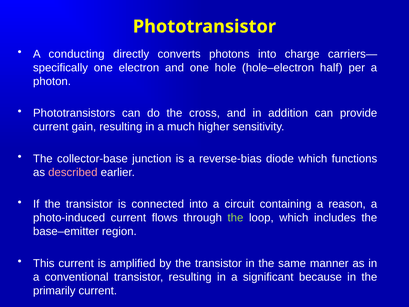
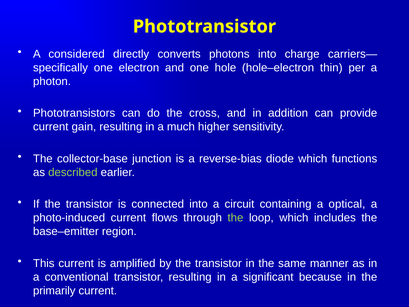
conducting: conducting -> considered
half: half -> thin
described colour: pink -> light green
reason: reason -> optical
